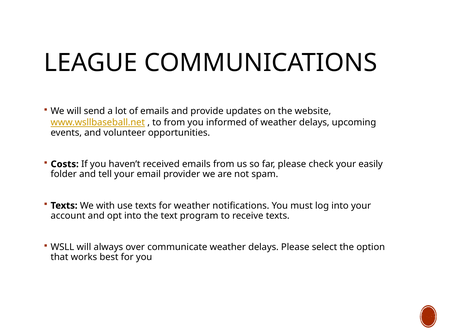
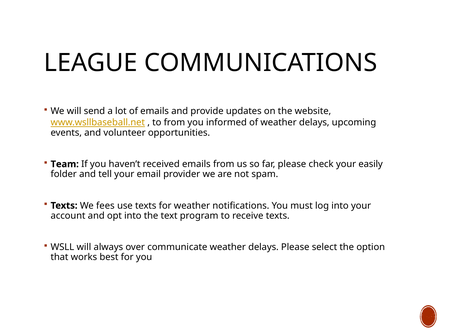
Costs: Costs -> Team
with: with -> fees
